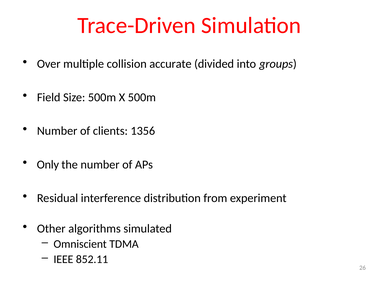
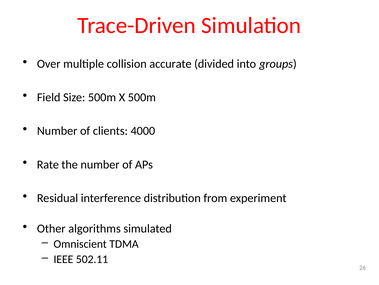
1356: 1356 -> 4000
Only: Only -> Rate
852.11: 852.11 -> 502.11
